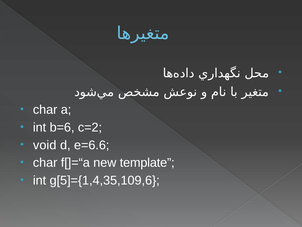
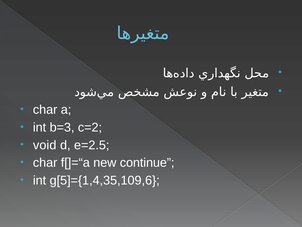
b=6: b=6 -> b=3
e=6.6: e=6.6 -> e=2.5
template: template -> continue
